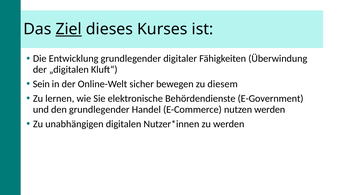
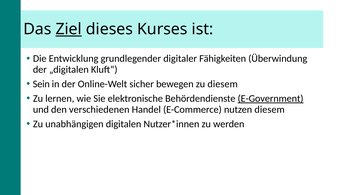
E-Government underline: none -> present
den grundlegender: grundlegender -> verschiedenen
nutzen werden: werden -> diesem
